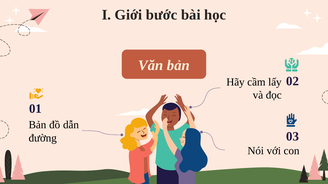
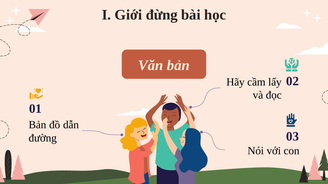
bước: bước -> đừng
